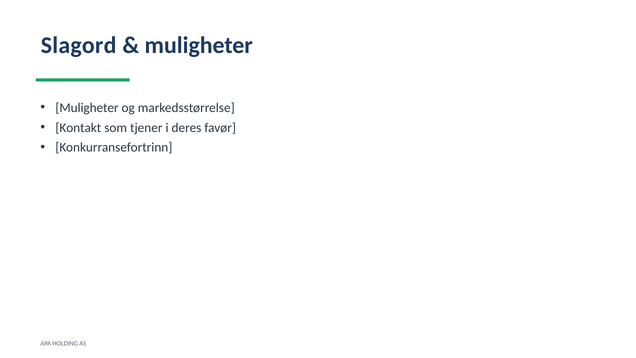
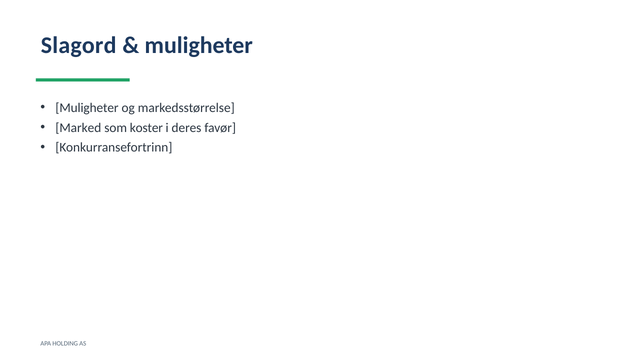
Kontakt: Kontakt -> Marked
tjener: tjener -> koster
